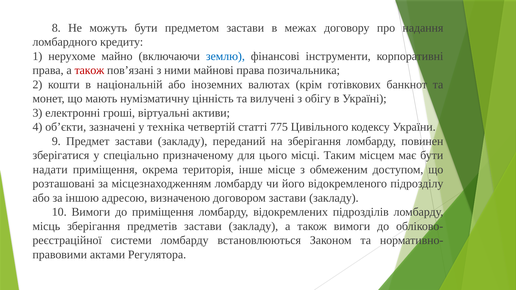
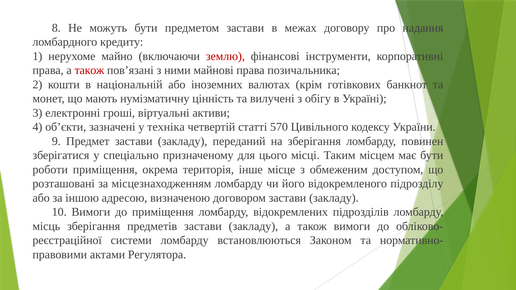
землю colour: blue -> red
775: 775 -> 570
надати: надати -> роботи
